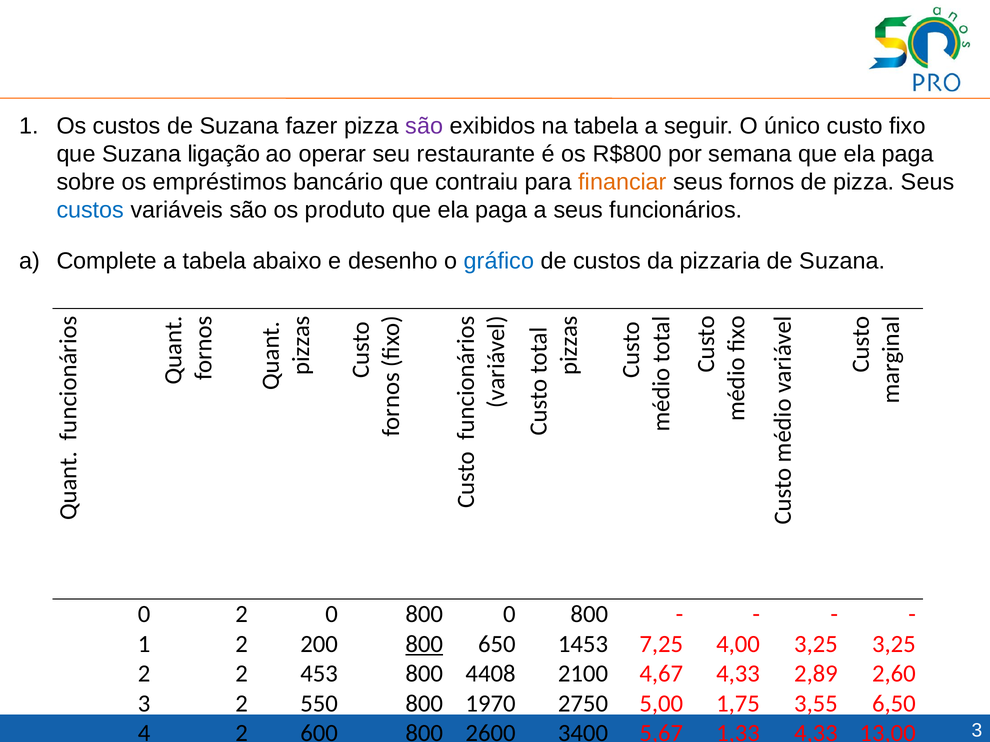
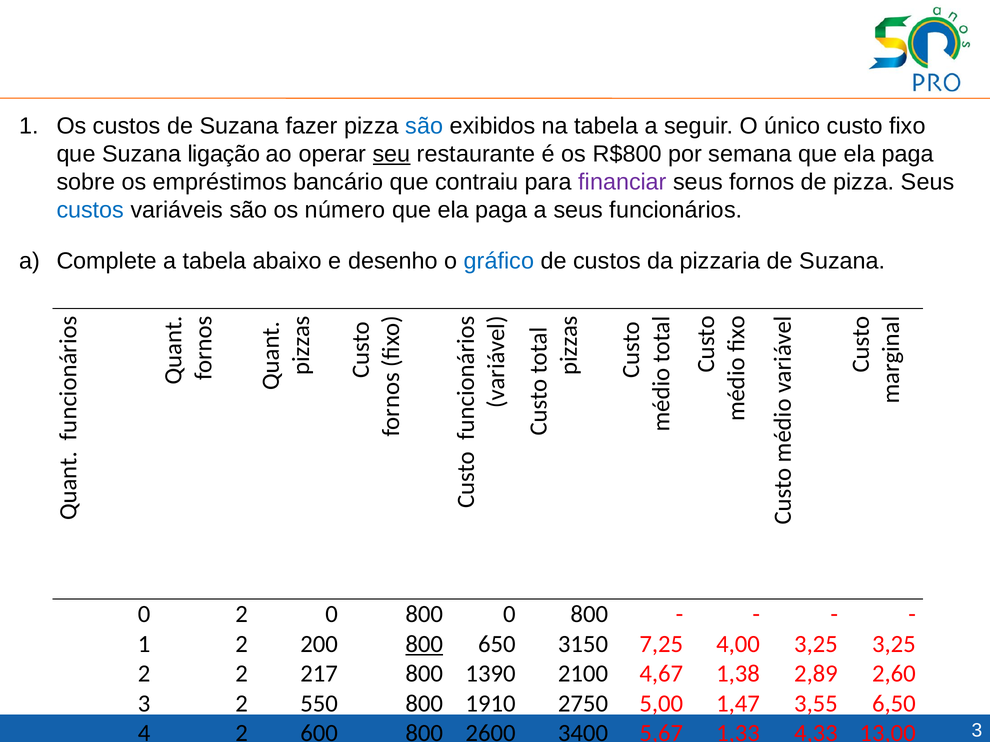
são at (424, 126) colour: purple -> blue
seu underline: none -> present
financiar colour: orange -> purple
produto: produto -> número
1453: 1453 -> 3150
453: 453 -> 217
4408: 4408 -> 1390
4,67 4,33: 4,33 -> 1,38
1970: 1970 -> 1910
1,75: 1,75 -> 1,47
